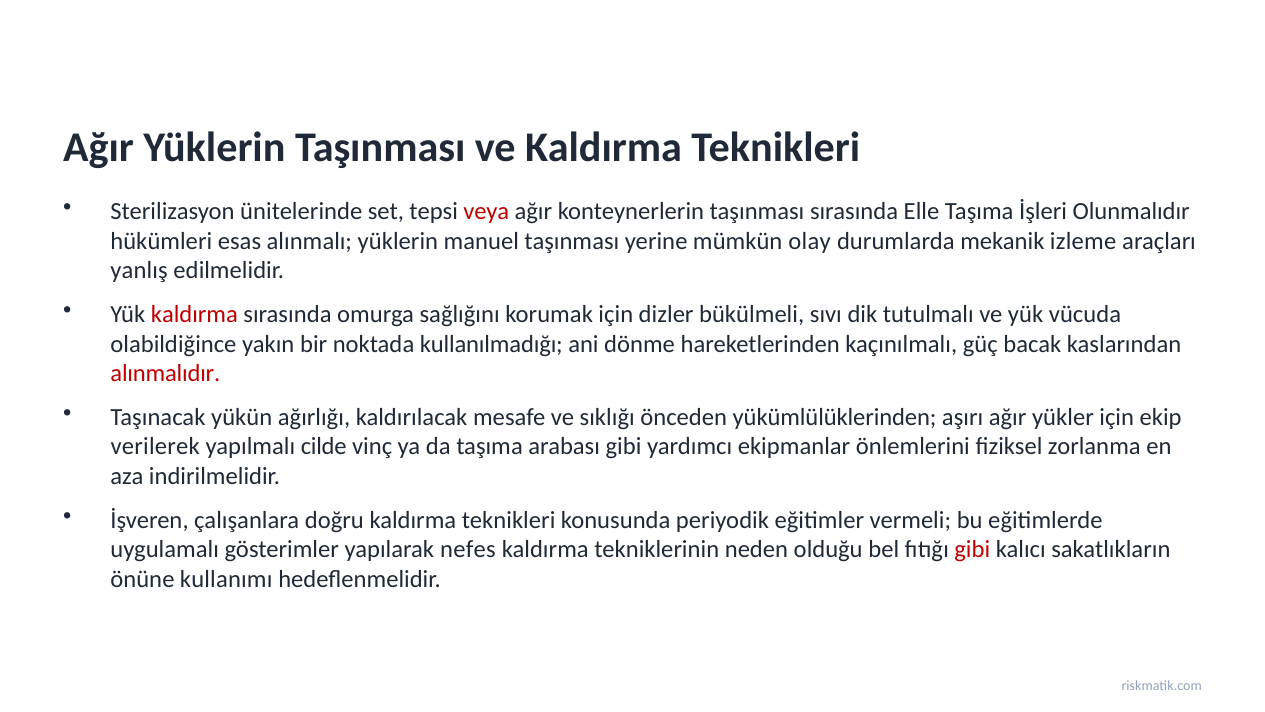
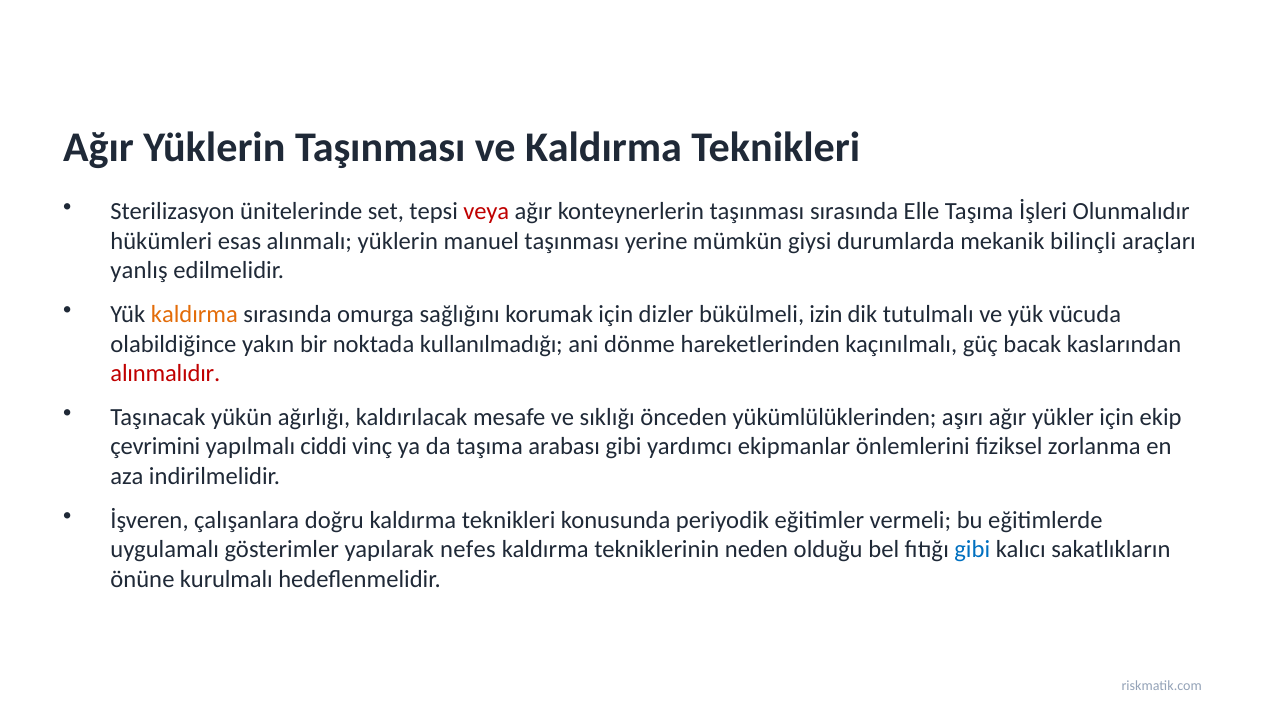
olay: olay -> giysi
izleme: izleme -> bilinçli
kaldırma at (194, 314) colour: red -> orange
sıvı: sıvı -> izin
verilerek: verilerek -> çevrimini
cilde: cilde -> ciddi
gibi at (972, 549) colour: red -> blue
kullanımı: kullanımı -> kurulmalı
